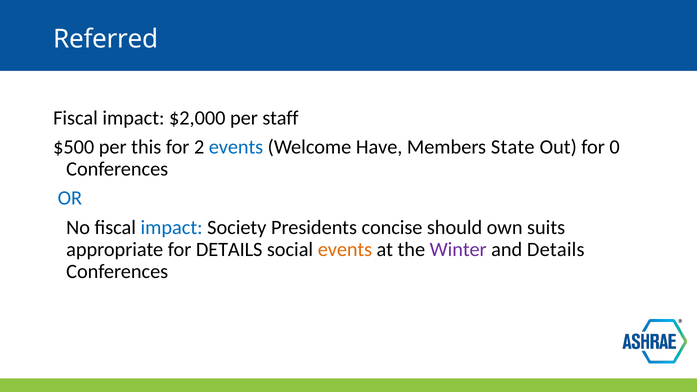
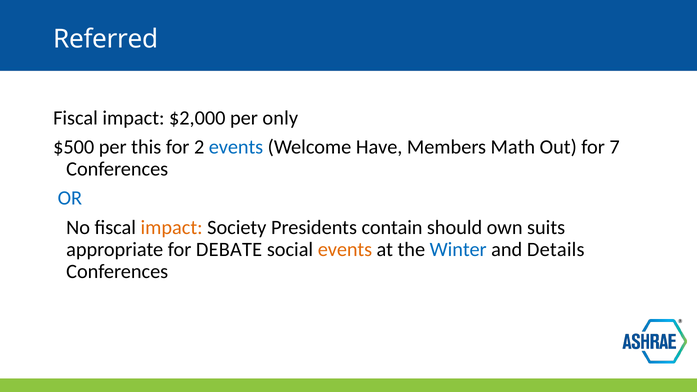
staff: staff -> only
State: State -> Math
0: 0 -> 7
impact at (172, 227) colour: blue -> orange
concise: concise -> contain
for DETAILS: DETAILS -> DEBATE
Winter colour: purple -> blue
